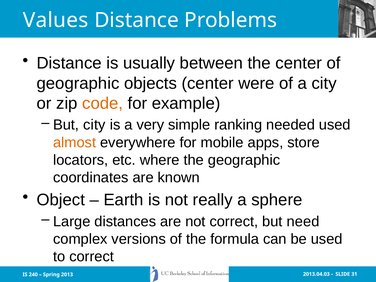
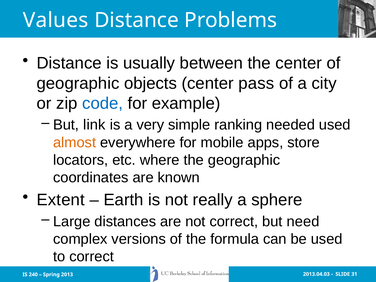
were: were -> pass
code colour: orange -> blue
But city: city -> link
Object: Object -> Extent
